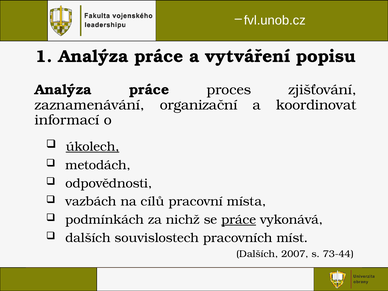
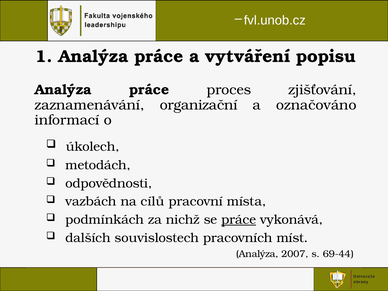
koordinovat: koordinovat -> označováno
úkolech underline: present -> none
Dalších at (257, 254): Dalších -> Analýza
73-44: 73-44 -> 69-44
